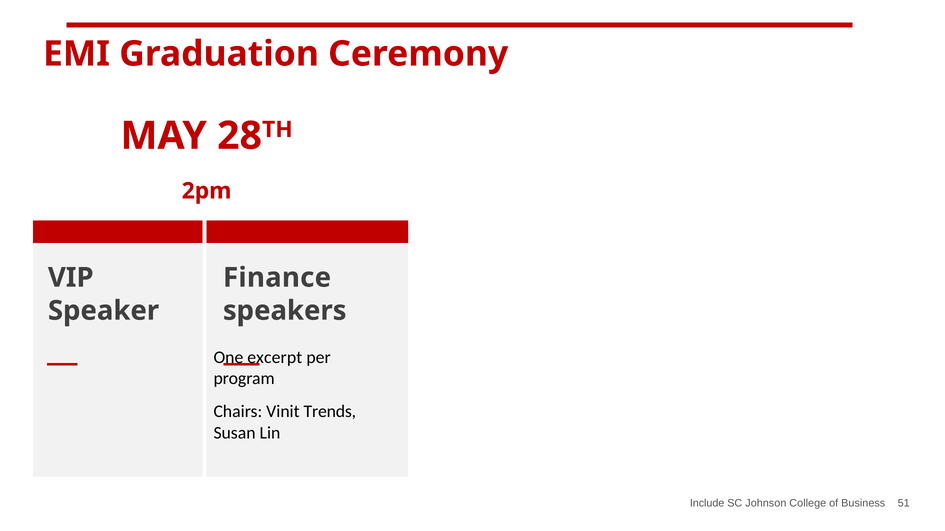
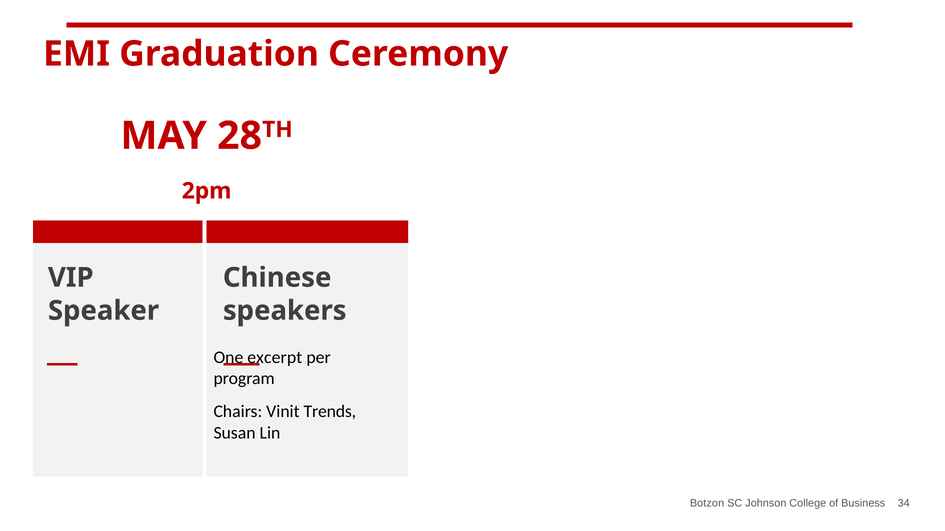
Finance: Finance -> Chinese
Include: Include -> Botzon
51: 51 -> 34
